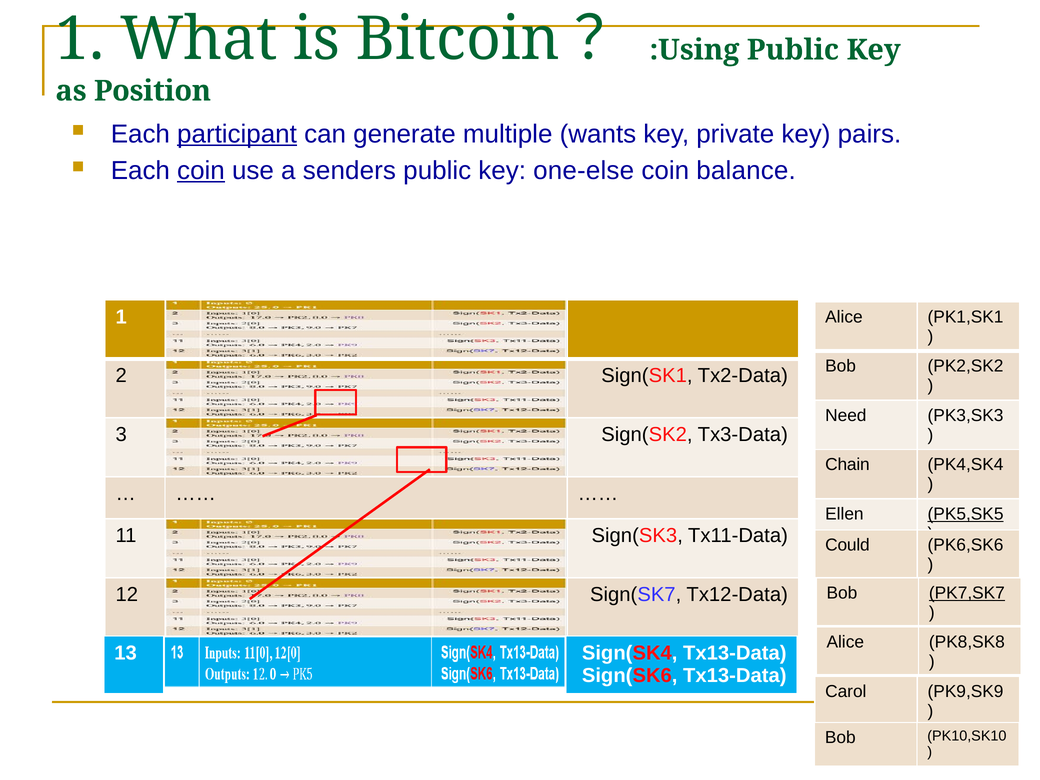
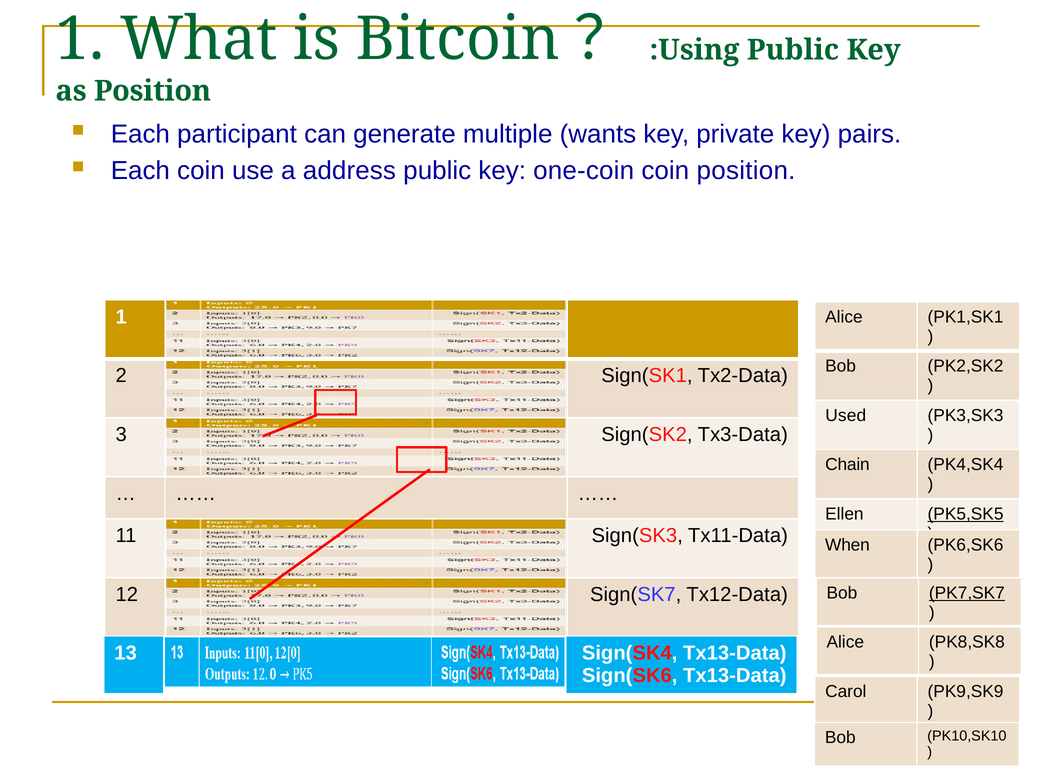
participant underline: present -> none
coin at (201, 171) underline: present -> none
senders: senders -> address
one-else: one-else -> one-coin
coin balance: balance -> position
Need: Need -> Used
Could: Could -> When
